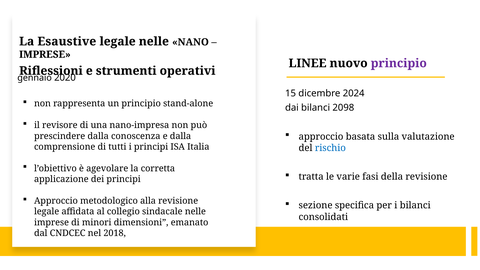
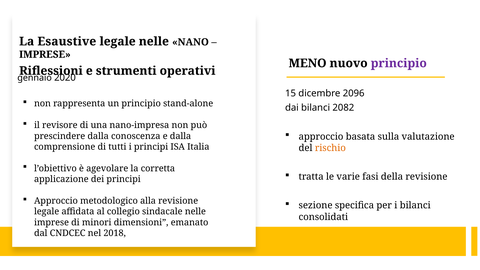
LINEE: LINEE -> MENO
2024: 2024 -> 2096
2098: 2098 -> 2082
rischio colour: blue -> orange
